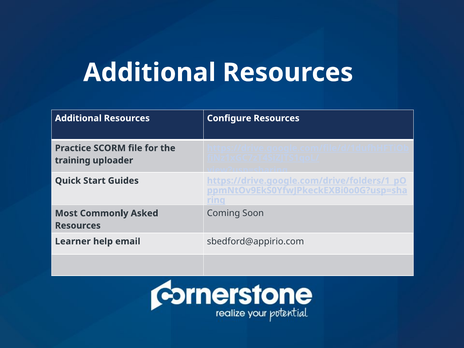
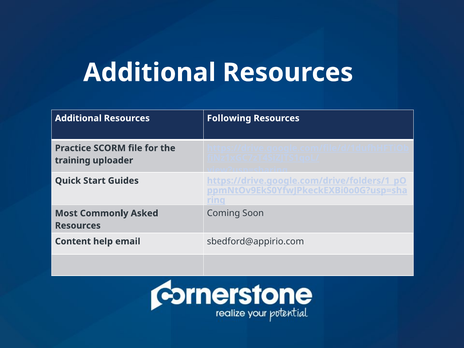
Configure: Configure -> Following
Learner: Learner -> Content
